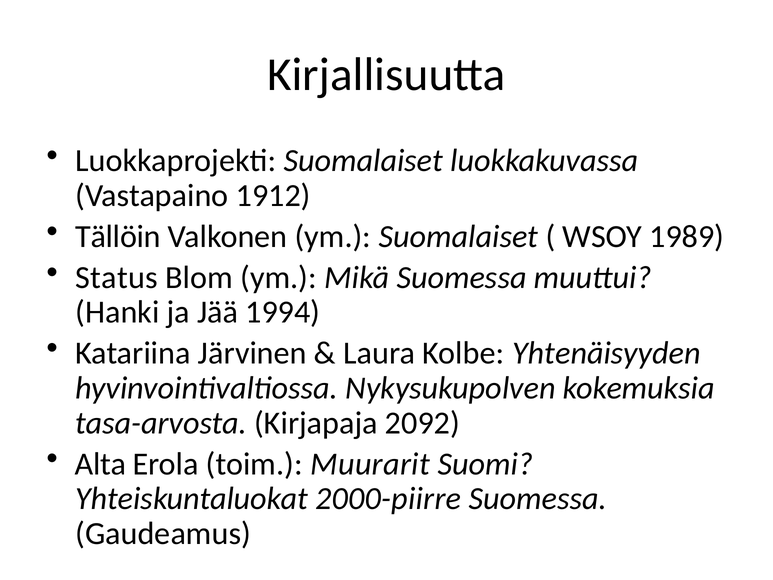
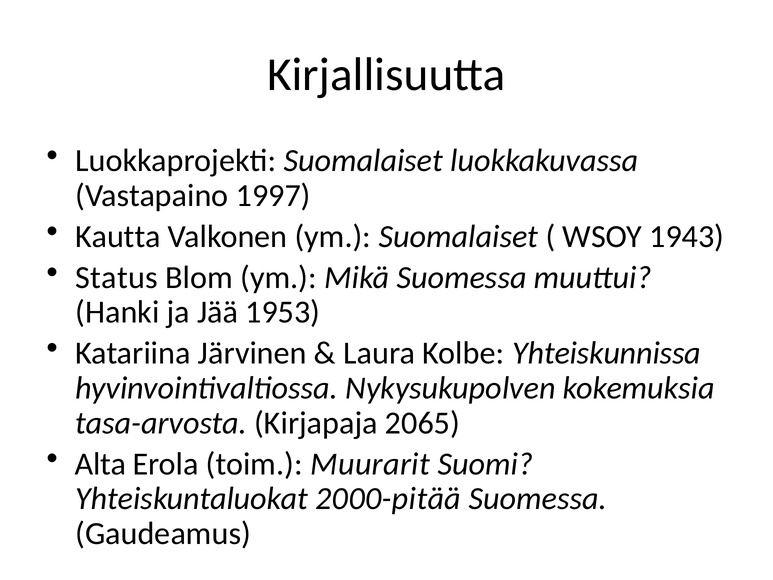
1912: 1912 -> 1997
Tällöin: Tällöin -> Kautta
1989: 1989 -> 1943
1994: 1994 -> 1953
Yhtenäisyyden: Yhtenäisyyden -> Yhteiskunnissa
2092: 2092 -> 2065
2000-piirre: 2000-piirre -> 2000-pitää
